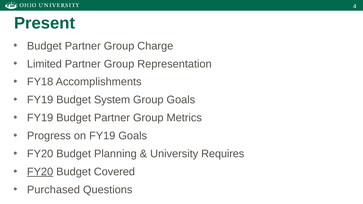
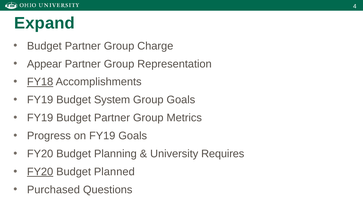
Present: Present -> Expand
Limited: Limited -> Appear
FY18 underline: none -> present
Covered: Covered -> Planned
